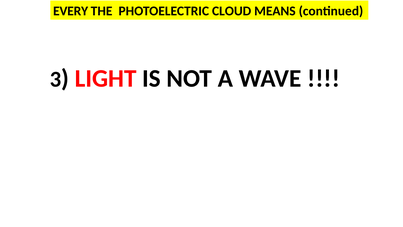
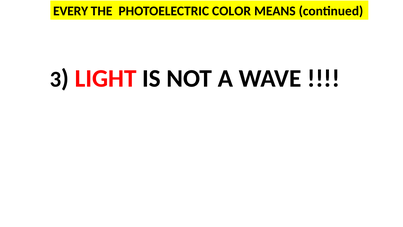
CLOUD: CLOUD -> COLOR
